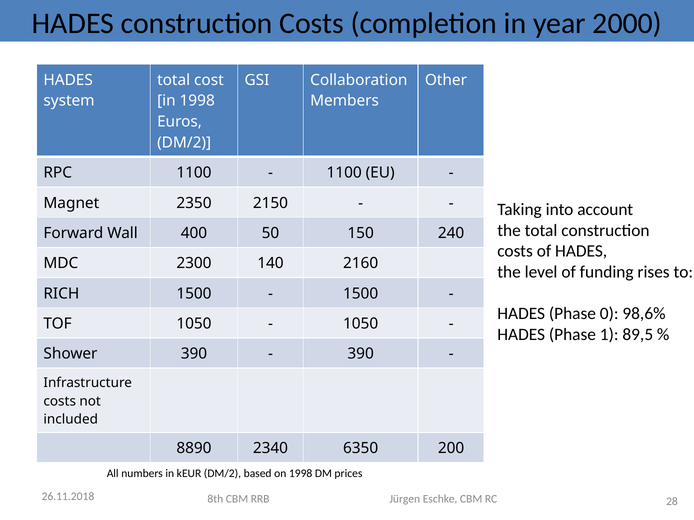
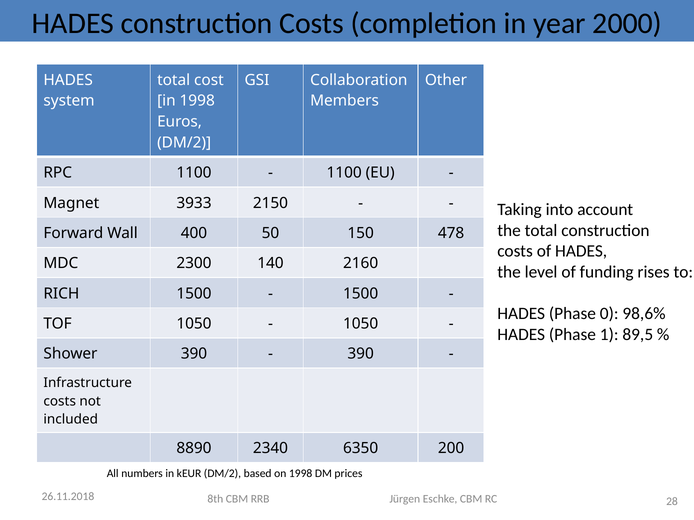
2350: 2350 -> 3933
240: 240 -> 478
